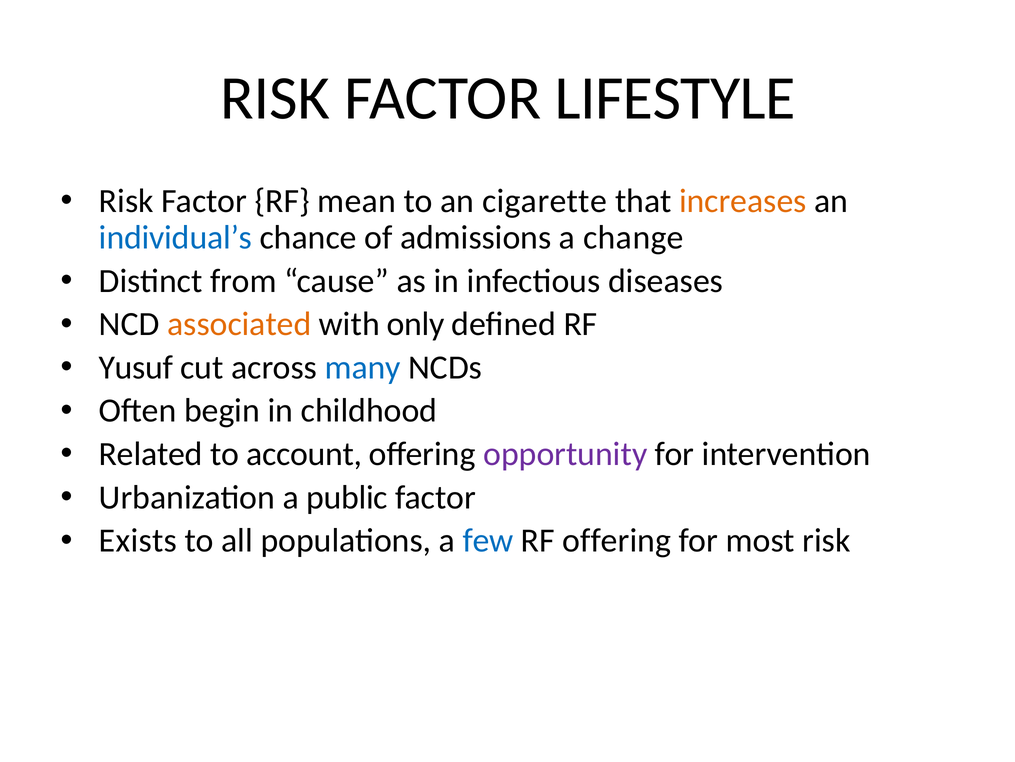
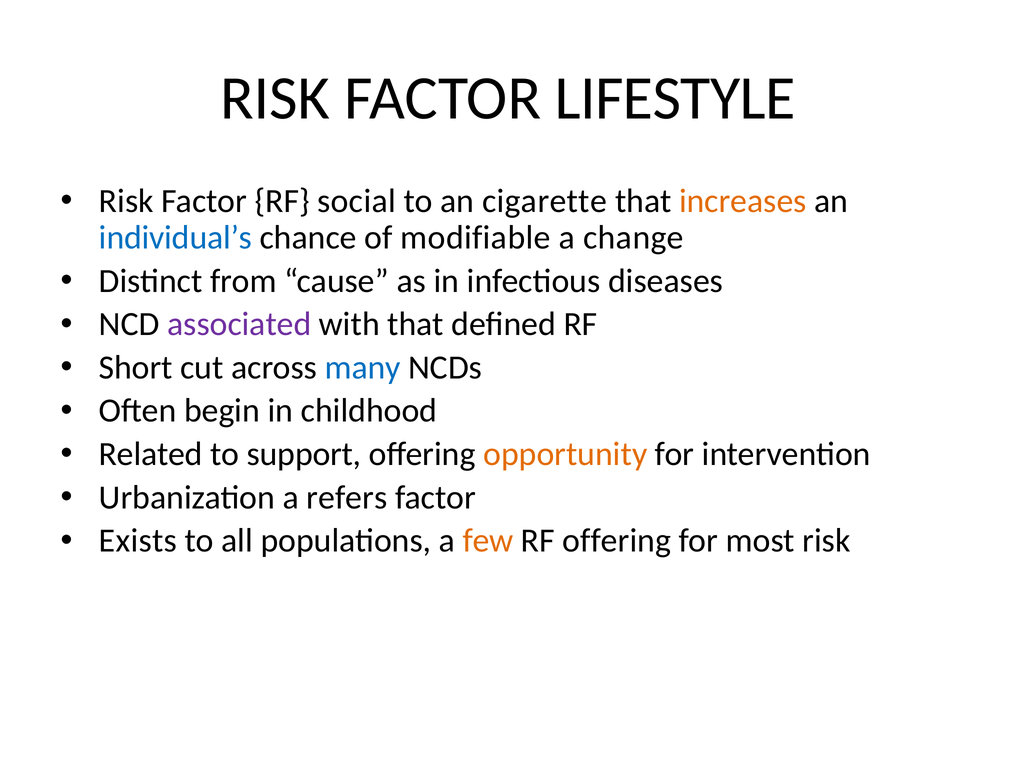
mean: mean -> social
admissions: admissions -> modifiable
associated colour: orange -> purple
with only: only -> that
Yusuf: Yusuf -> Short
account: account -> support
opportunity colour: purple -> orange
public: public -> refers
few colour: blue -> orange
